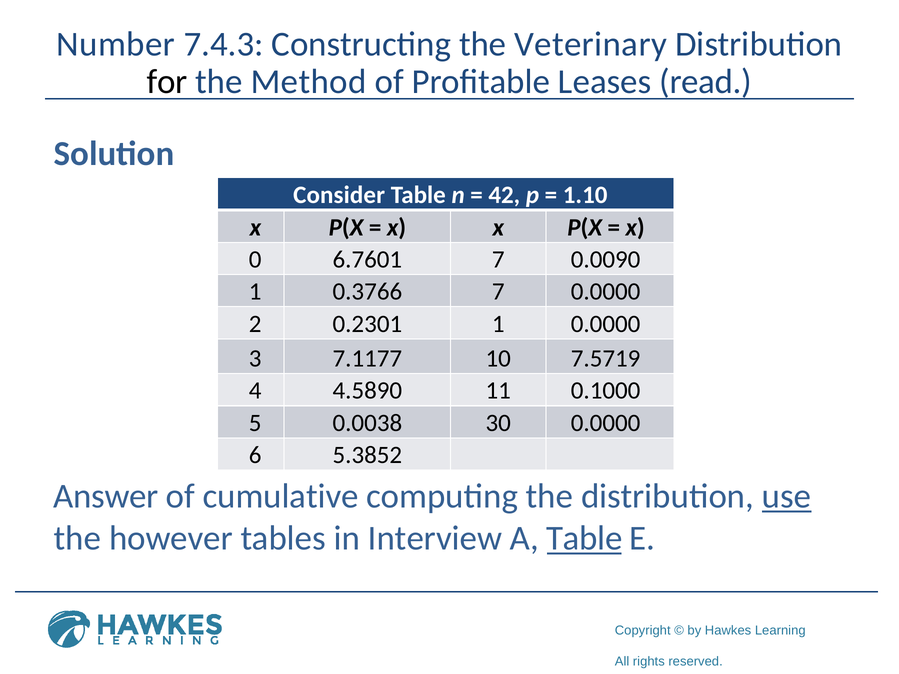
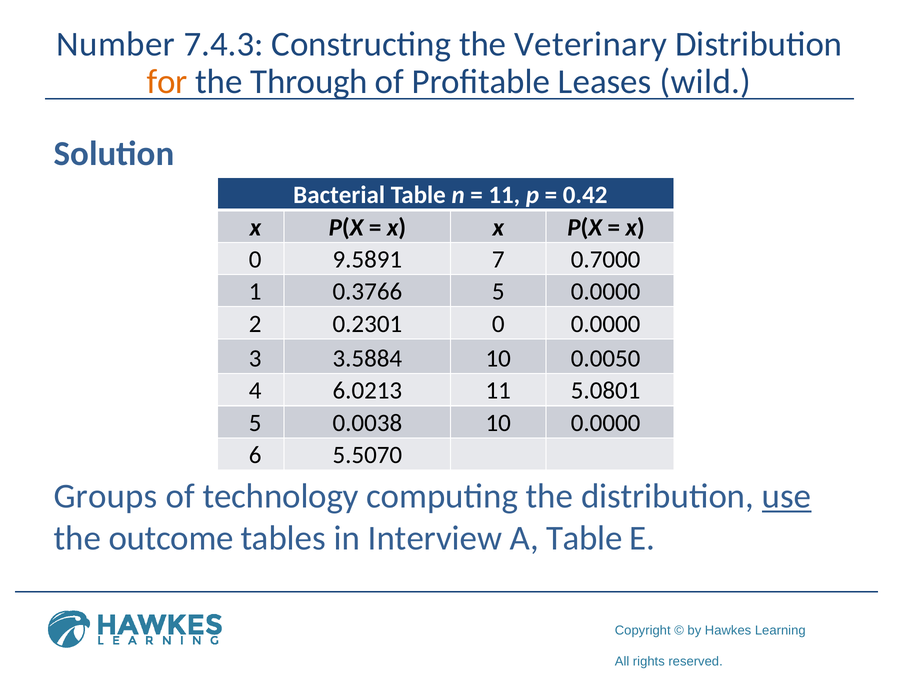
for colour: black -> orange
Method: Method -> Through
read: read -> wild
Consider: Consider -> Bacterial
42 at (504, 195): 42 -> 11
1.10: 1.10 -> 0.42
6.7601: 6.7601 -> 9.5891
0.0090: 0.0090 -> 0.7000
0.3766 7: 7 -> 5
0.2301 1: 1 -> 0
7.1177: 7.1177 -> 3.5884
7.5719: 7.5719 -> 0.0050
4.5890: 4.5890 -> 6.0213
0.1000: 0.1000 -> 5.0801
0.0038 30: 30 -> 10
5.3852: 5.3852 -> 5.5070
Answer: Answer -> Groups
cumulative: cumulative -> technology
however: however -> outcome
Table at (584, 539) underline: present -> none
